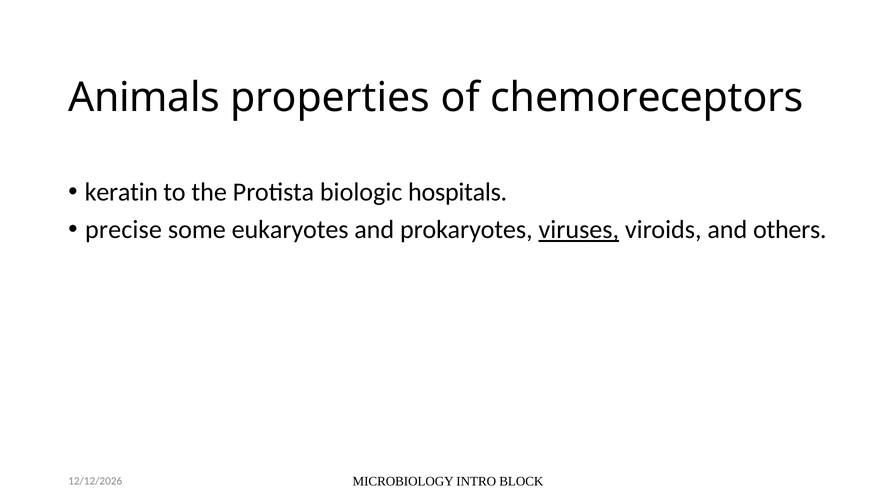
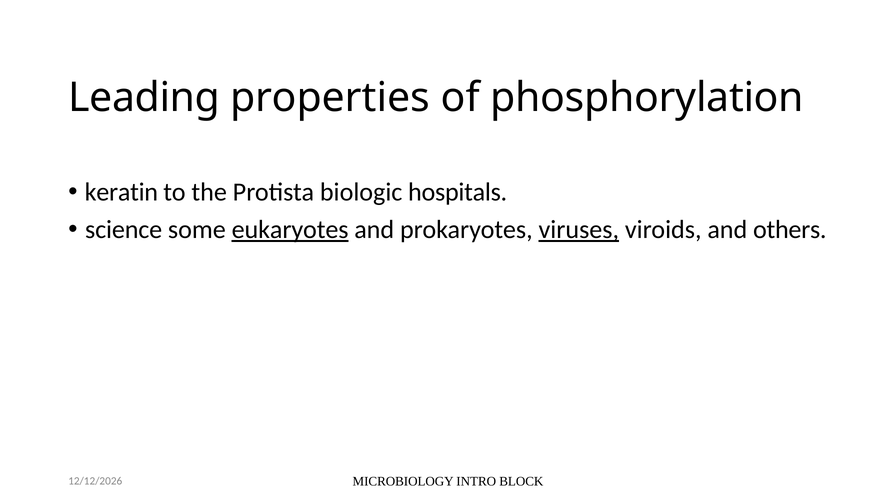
Animals: Animals -> Leading
chemoreceptors: chemoreceptors -> phosphorylation
precise: precise -> science
eukaryotes underline: none -> present
